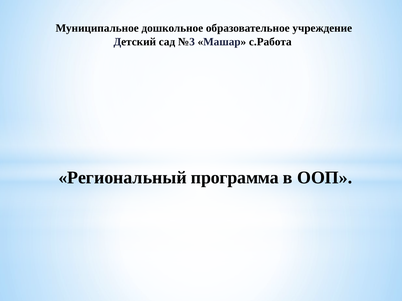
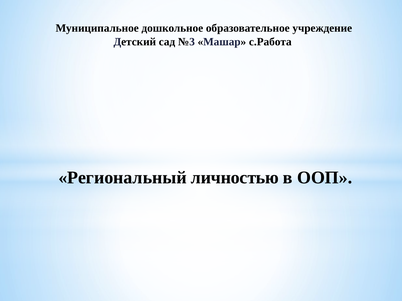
программа: программа -> личностью
